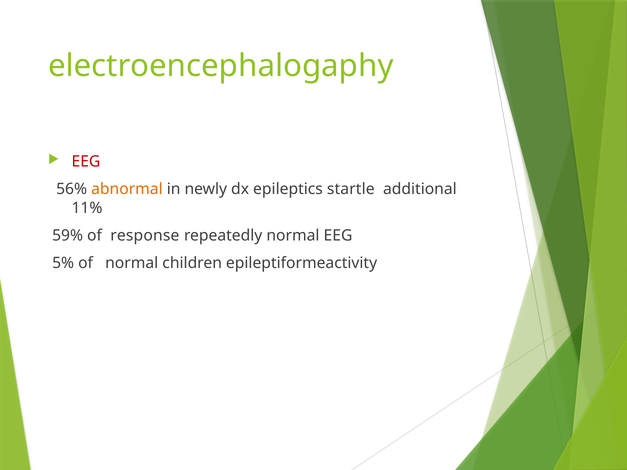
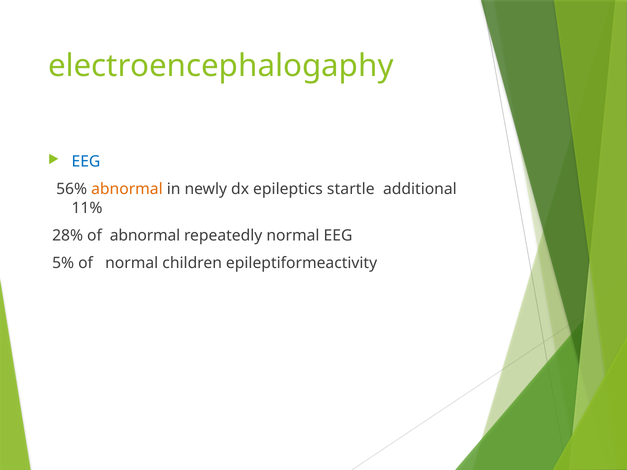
EEG at (86, 162) colour: red -> blue
59%: 59% -> 28%
of response: response -> abnormal
